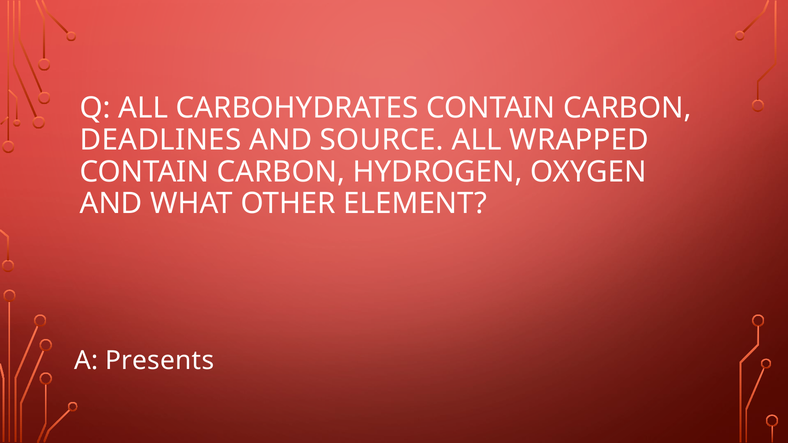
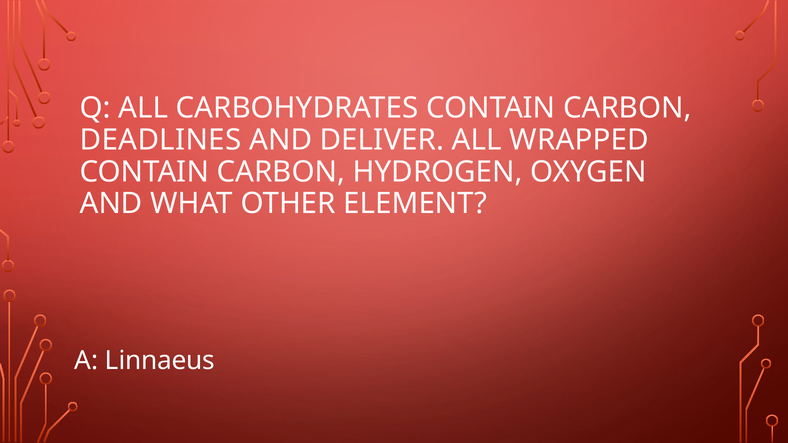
SOURCE: SOURCE -> DELIVER
Presents: Presents -> Linnaeus
